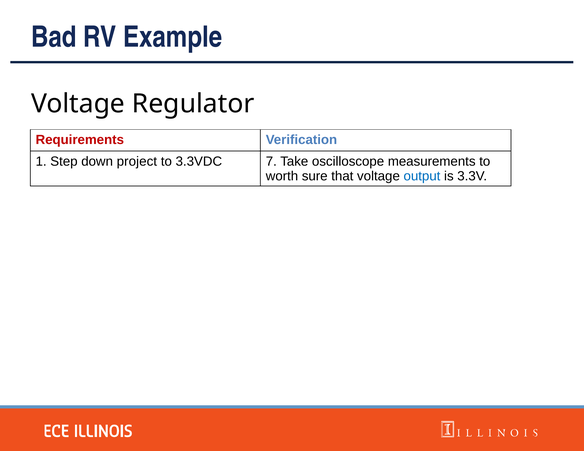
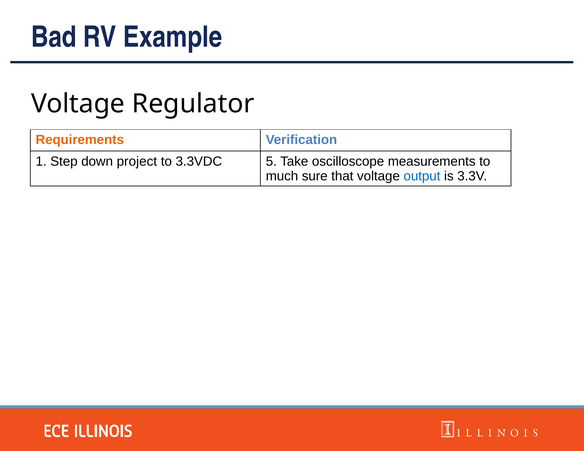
Requirements colour: red -> orange
7: 7 -> 5
worth: worth -> much
